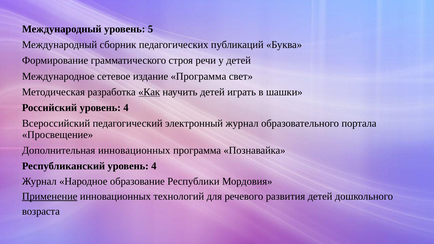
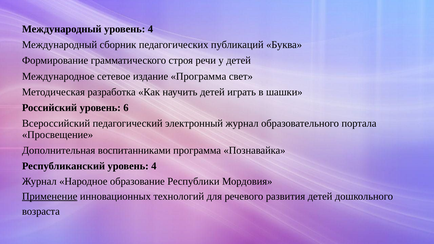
Международный уровень 5: 5 -> 4
Как underline: present -> none
Российский уровень 4: 4 -> 6
Дополнительная инновационных: инновационных -> воспитанниками
